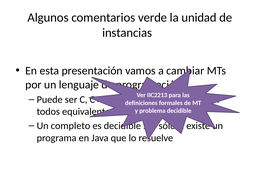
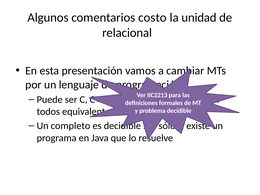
verde: verde -> costo
instancias: instancias -> relacional
